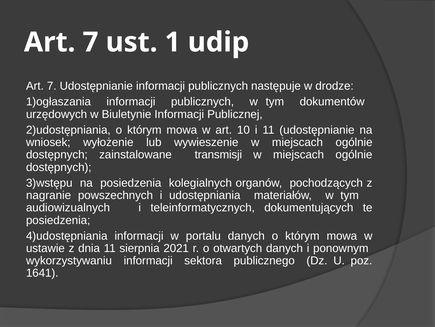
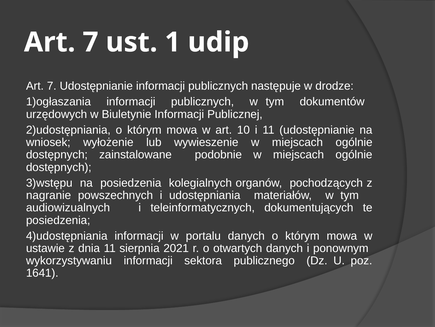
transmisji: transmisji -> podobnie
